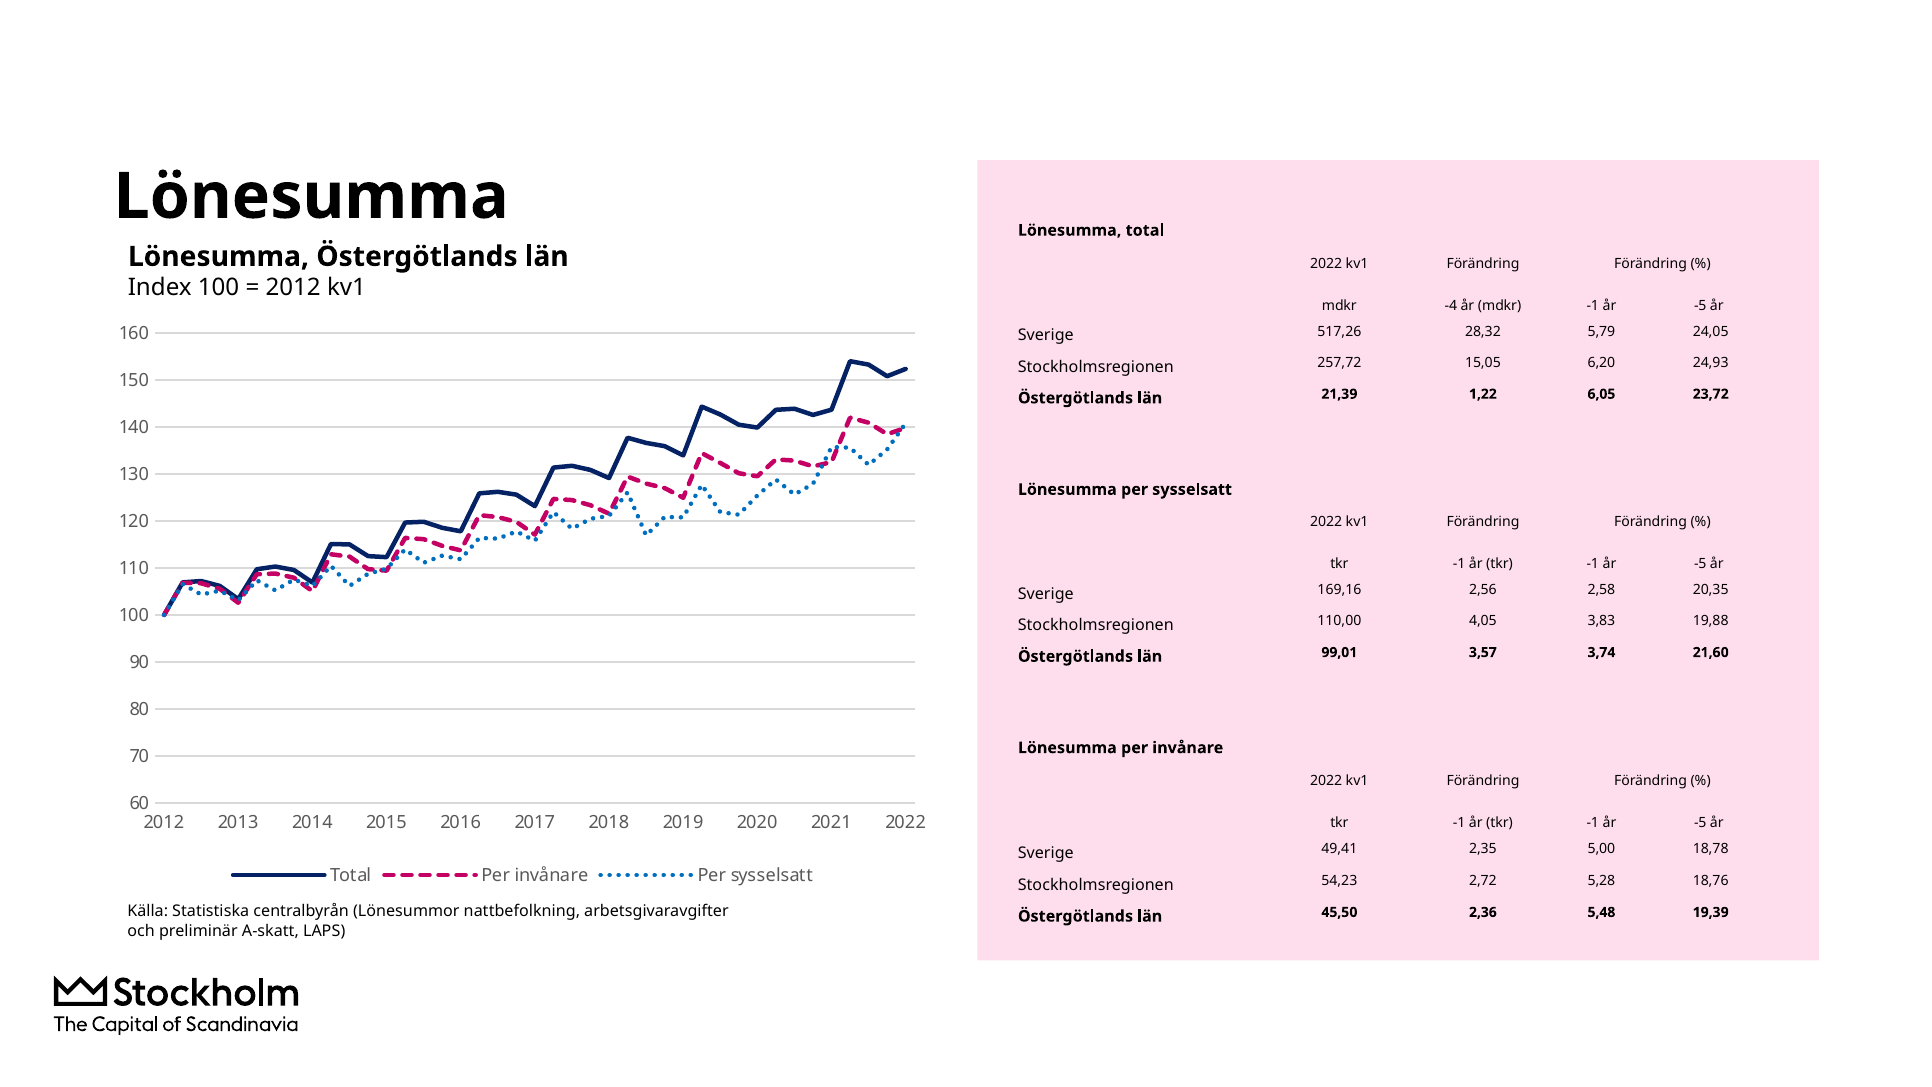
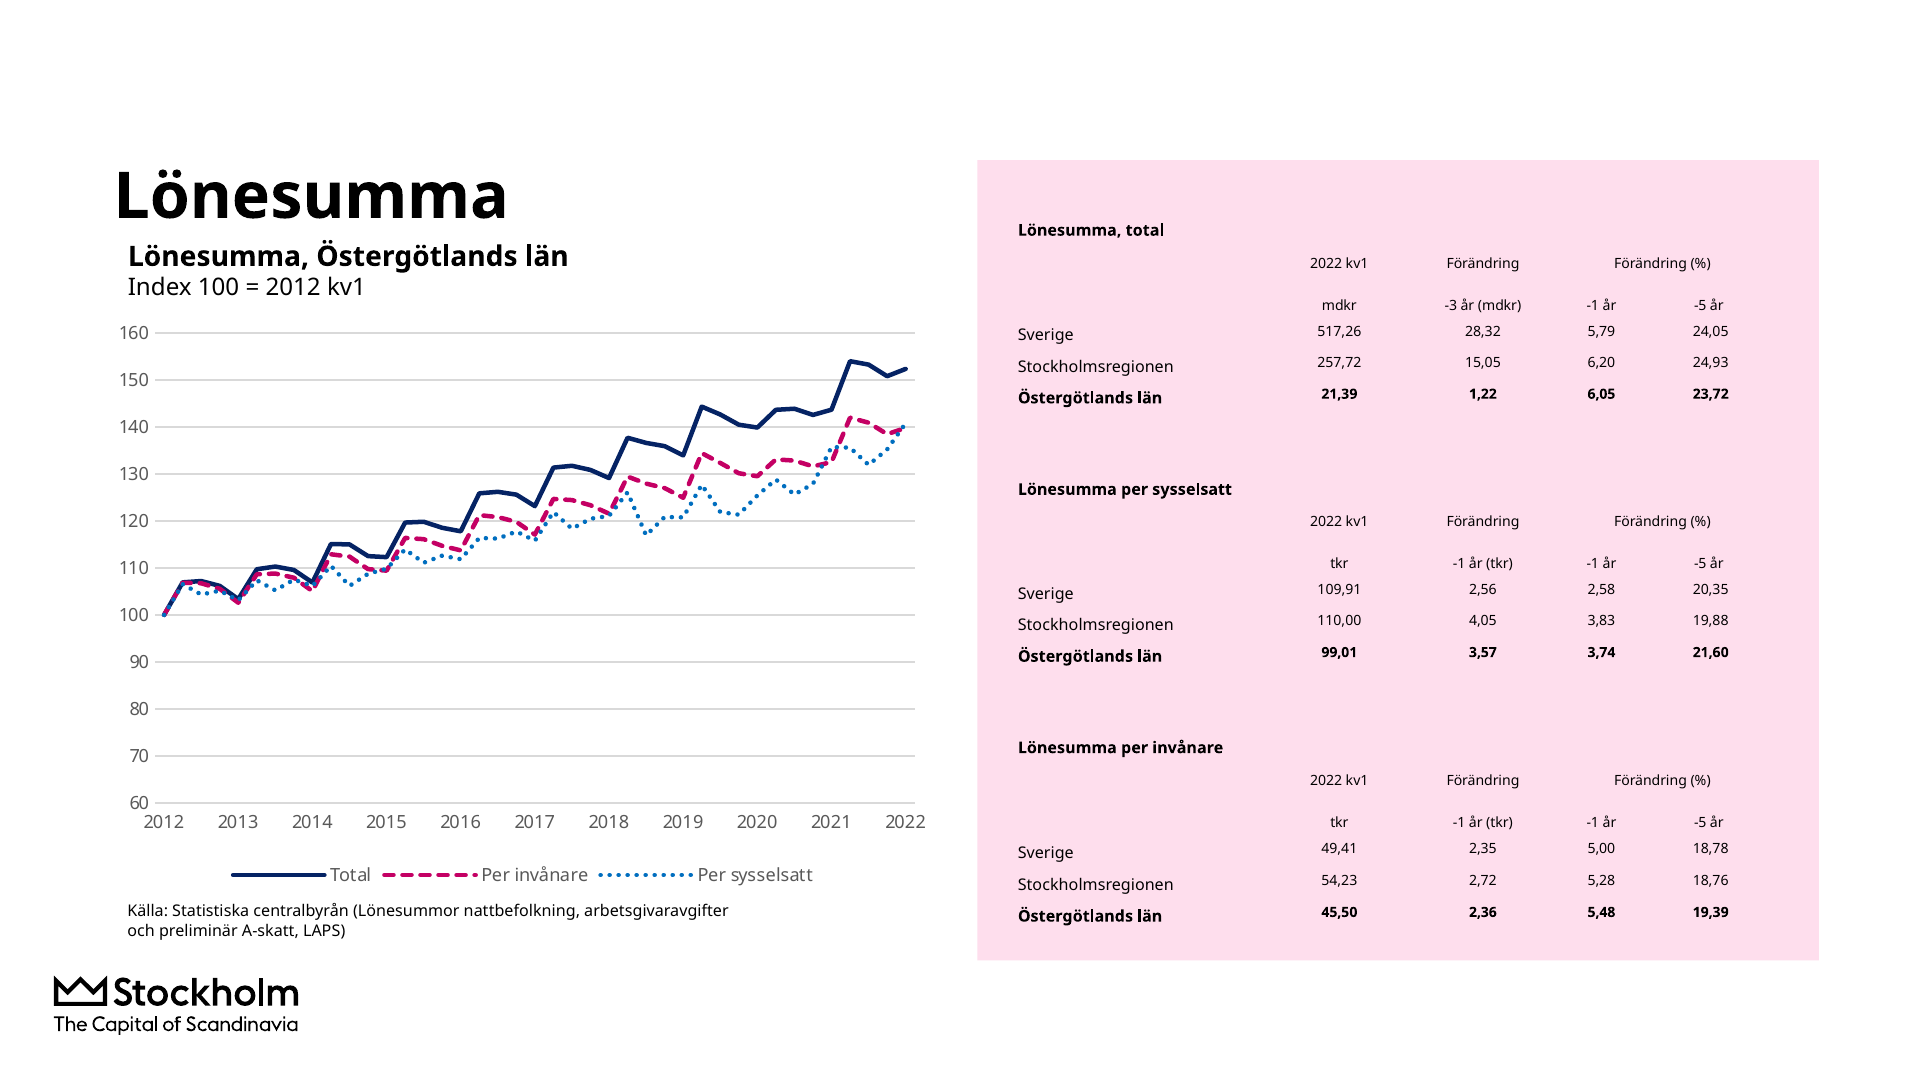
-4: -4 -> -3
169,16: 169,16 -> 109,91
